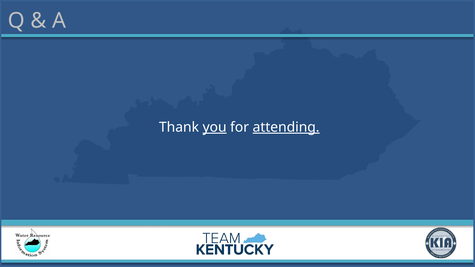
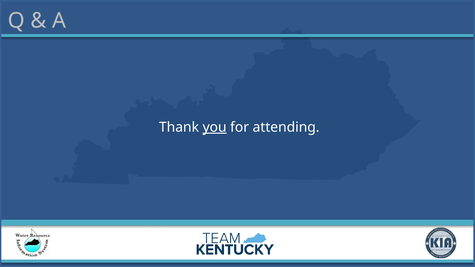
attending underline: present -> none
